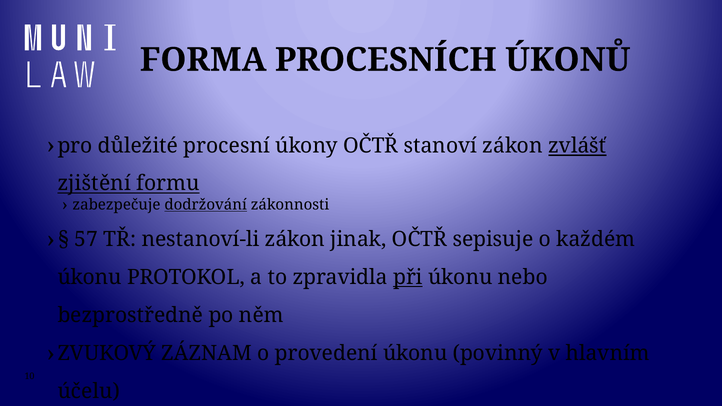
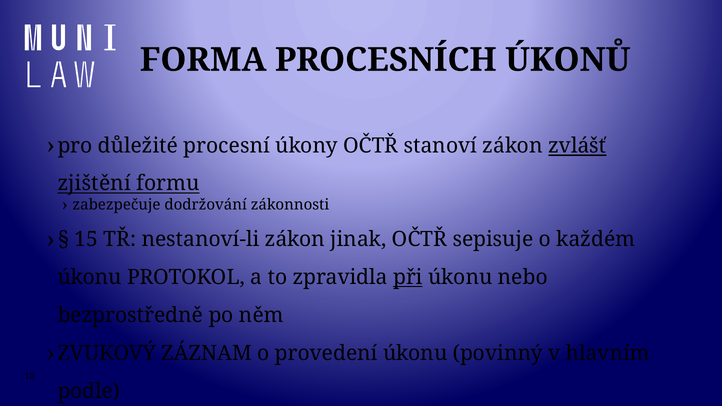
dodržování underline: present -> none
57: 57 -> 15
účelu: účelu -> podle
